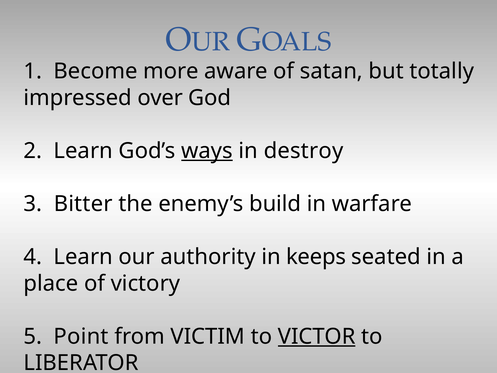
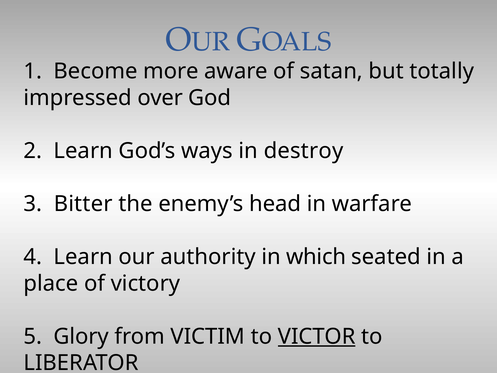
ways underline: present -> none
build: build -> head
keeps: keeps -> which
Point: Point -> Glory
